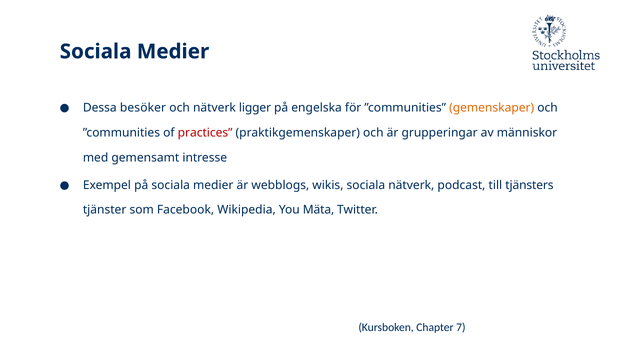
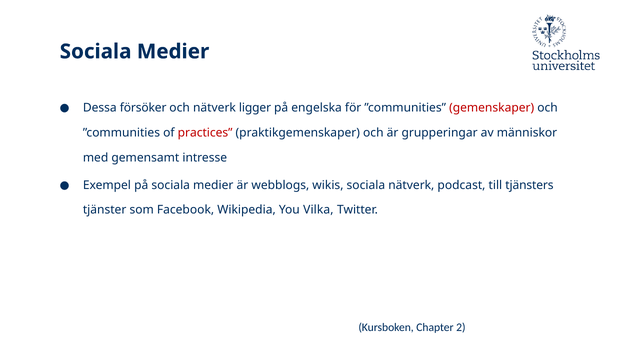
besöker: besöker -> försöker
gemenskaper colour: orange -> red
Mäta: Mäta -> Vilka
7: 7 -> 2
